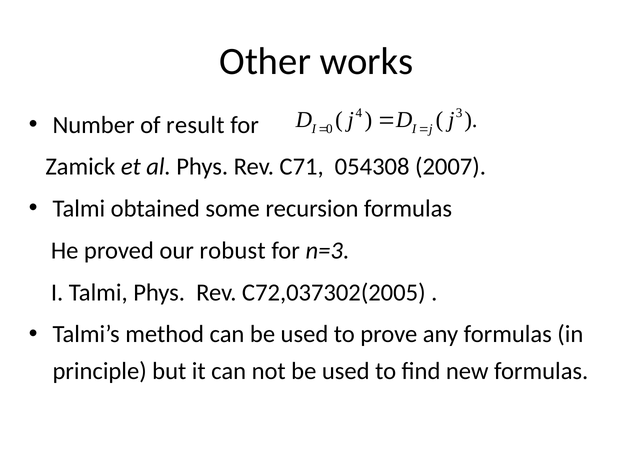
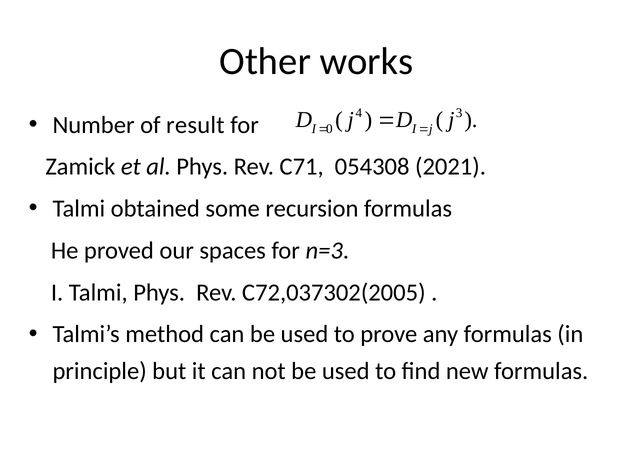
2007: 2007 -> 2021
robust: robust -> spaces
